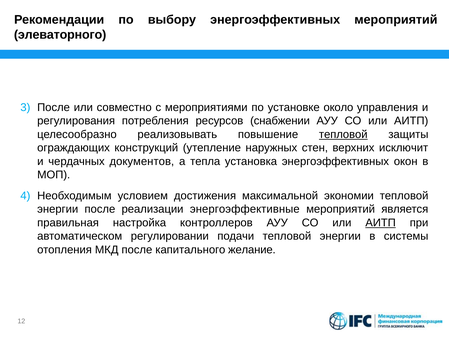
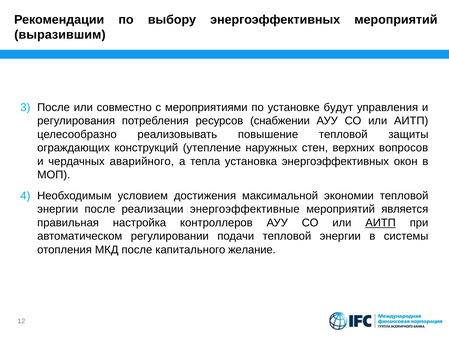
элеваторного: элеваторного -> выразившим
около: около -> будут
тепловой at (343, 134) underline: present -> none
исключит: исключит -> вопросов
документов: документов -> аварийного
